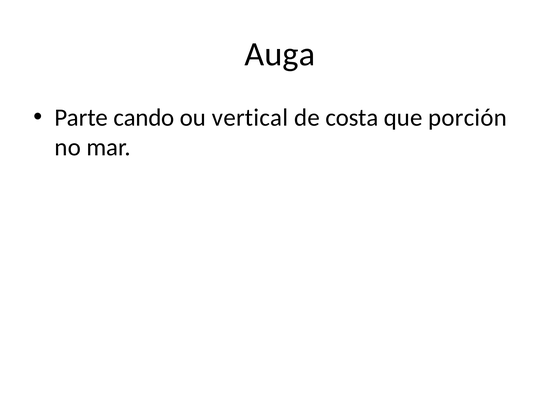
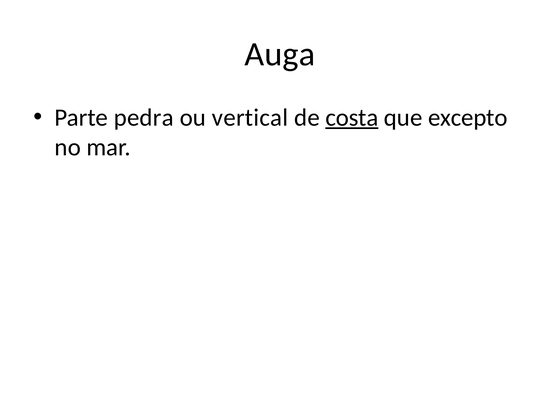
cando: cando -> pedra
costa underline: none -> present
porción: porción -> excepto
